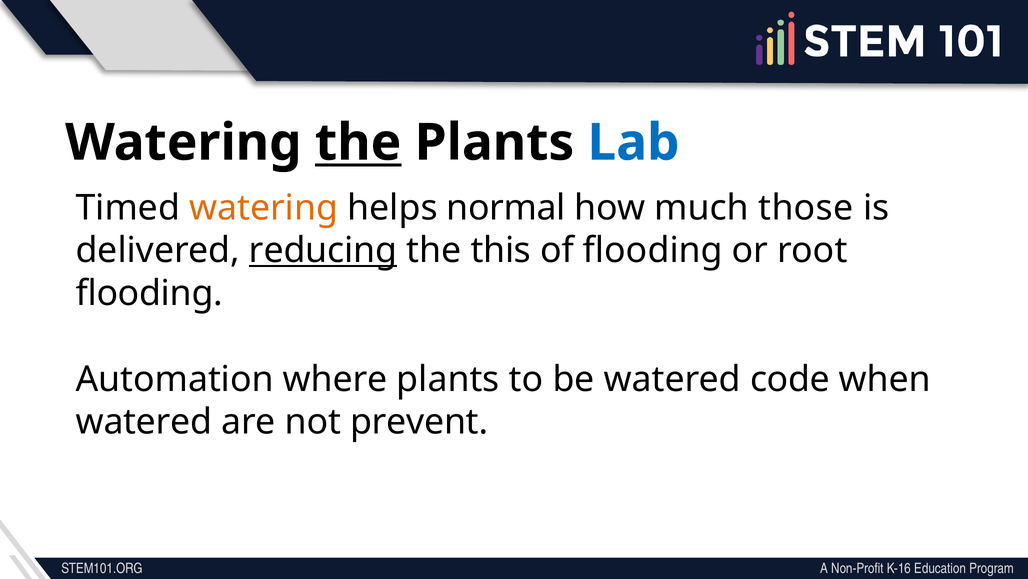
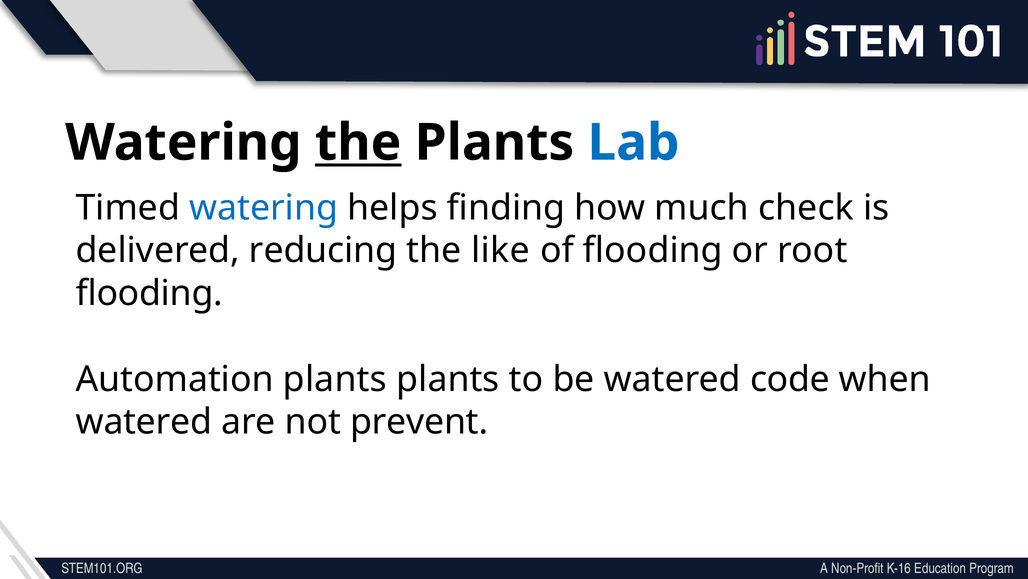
watering at (264, 207) colour: orange -> blue
normal: normal -> finding
those: those -> check
reducing underline: present -> none
this: this -> like
Automation where: where -> plants
